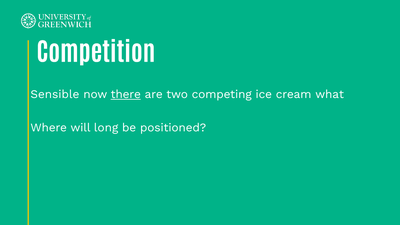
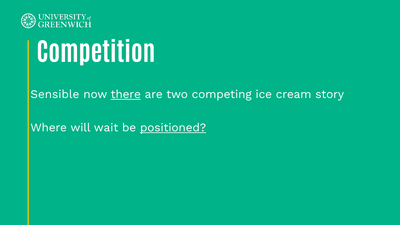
what: what -> story
long: long -> wait
positioned underline: none -> present
